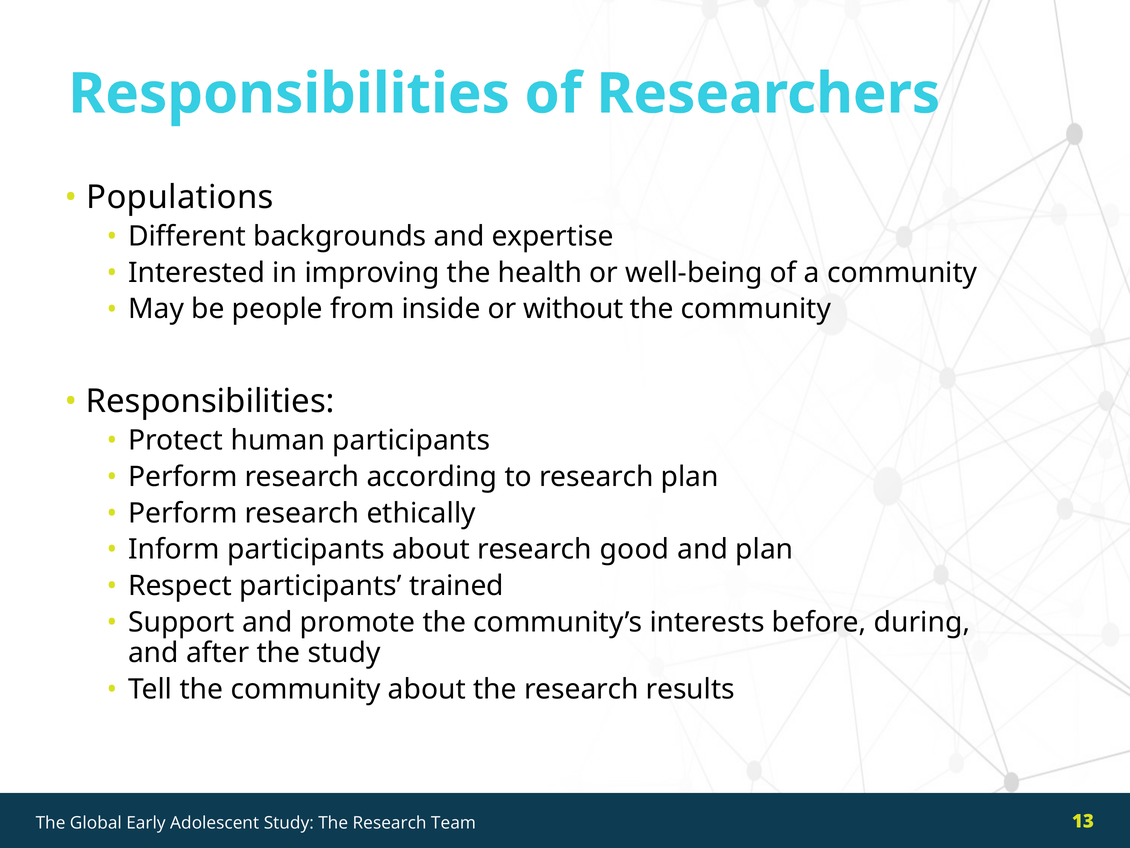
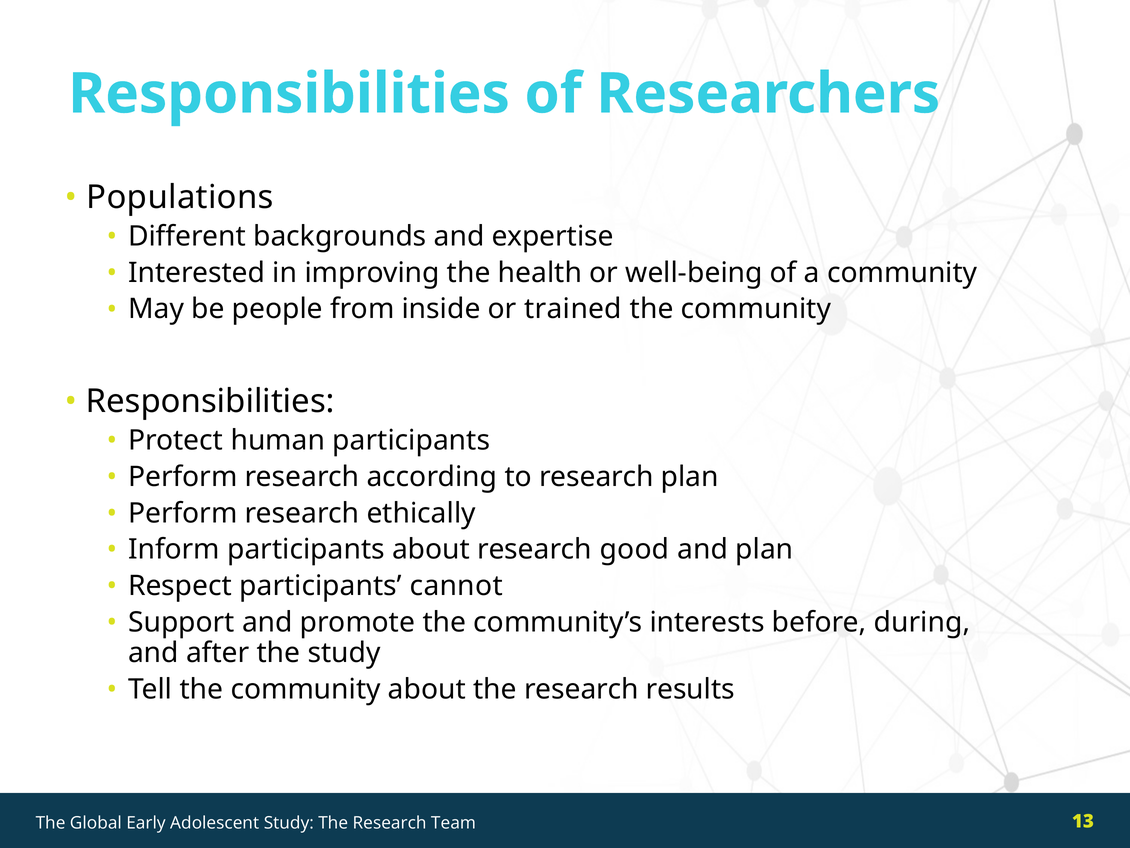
without: without -> trained
trained: trained -> cannot
